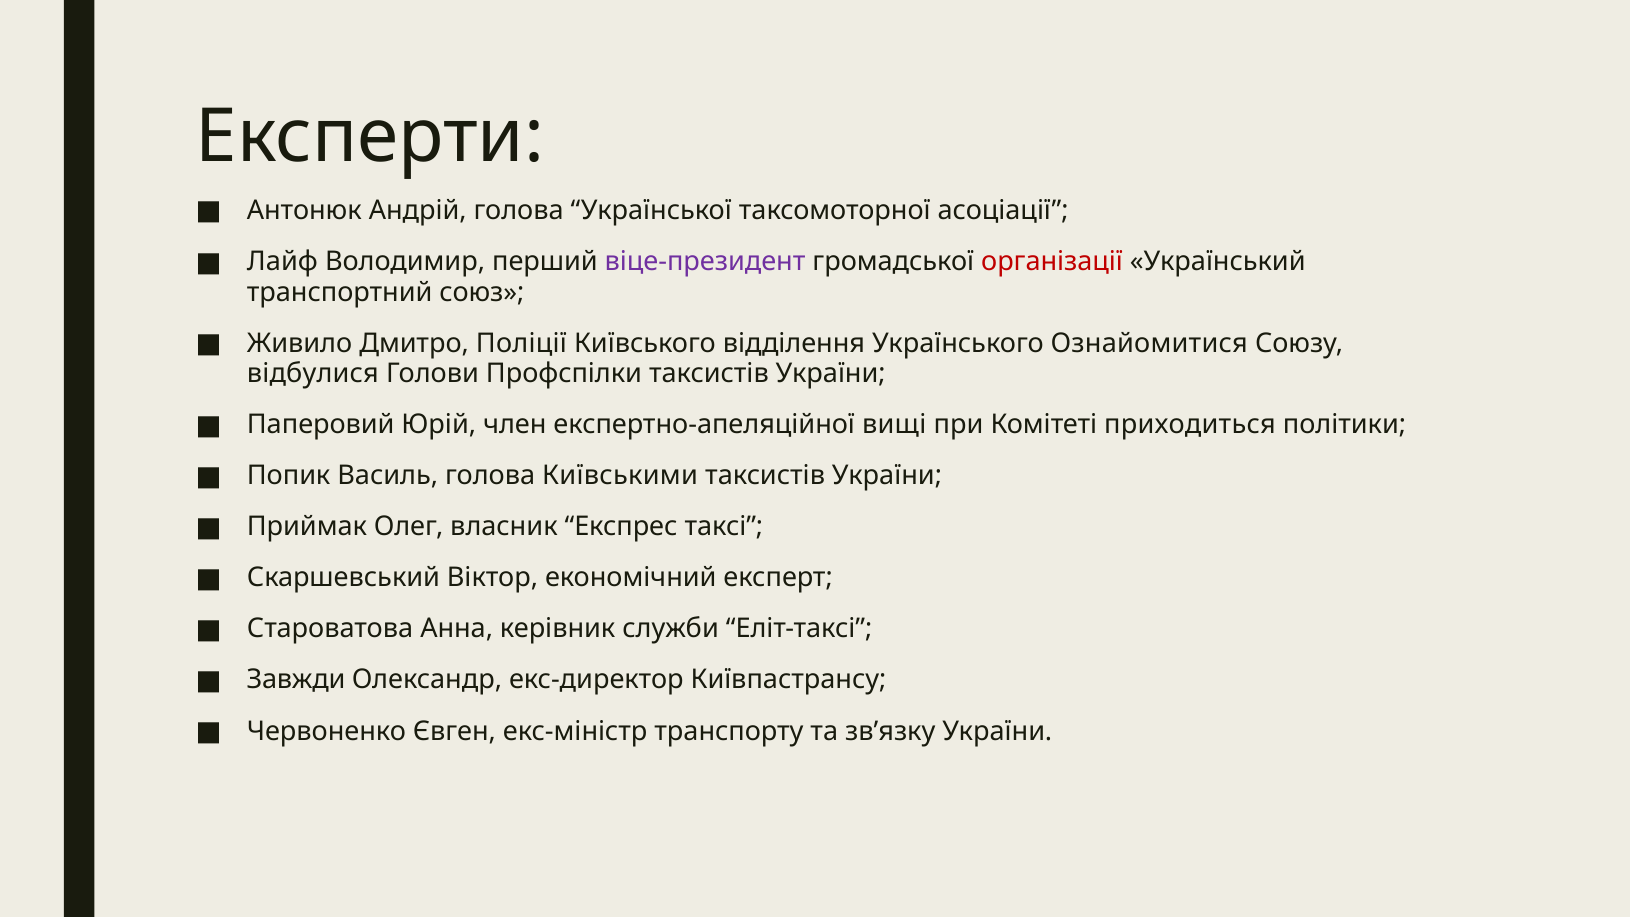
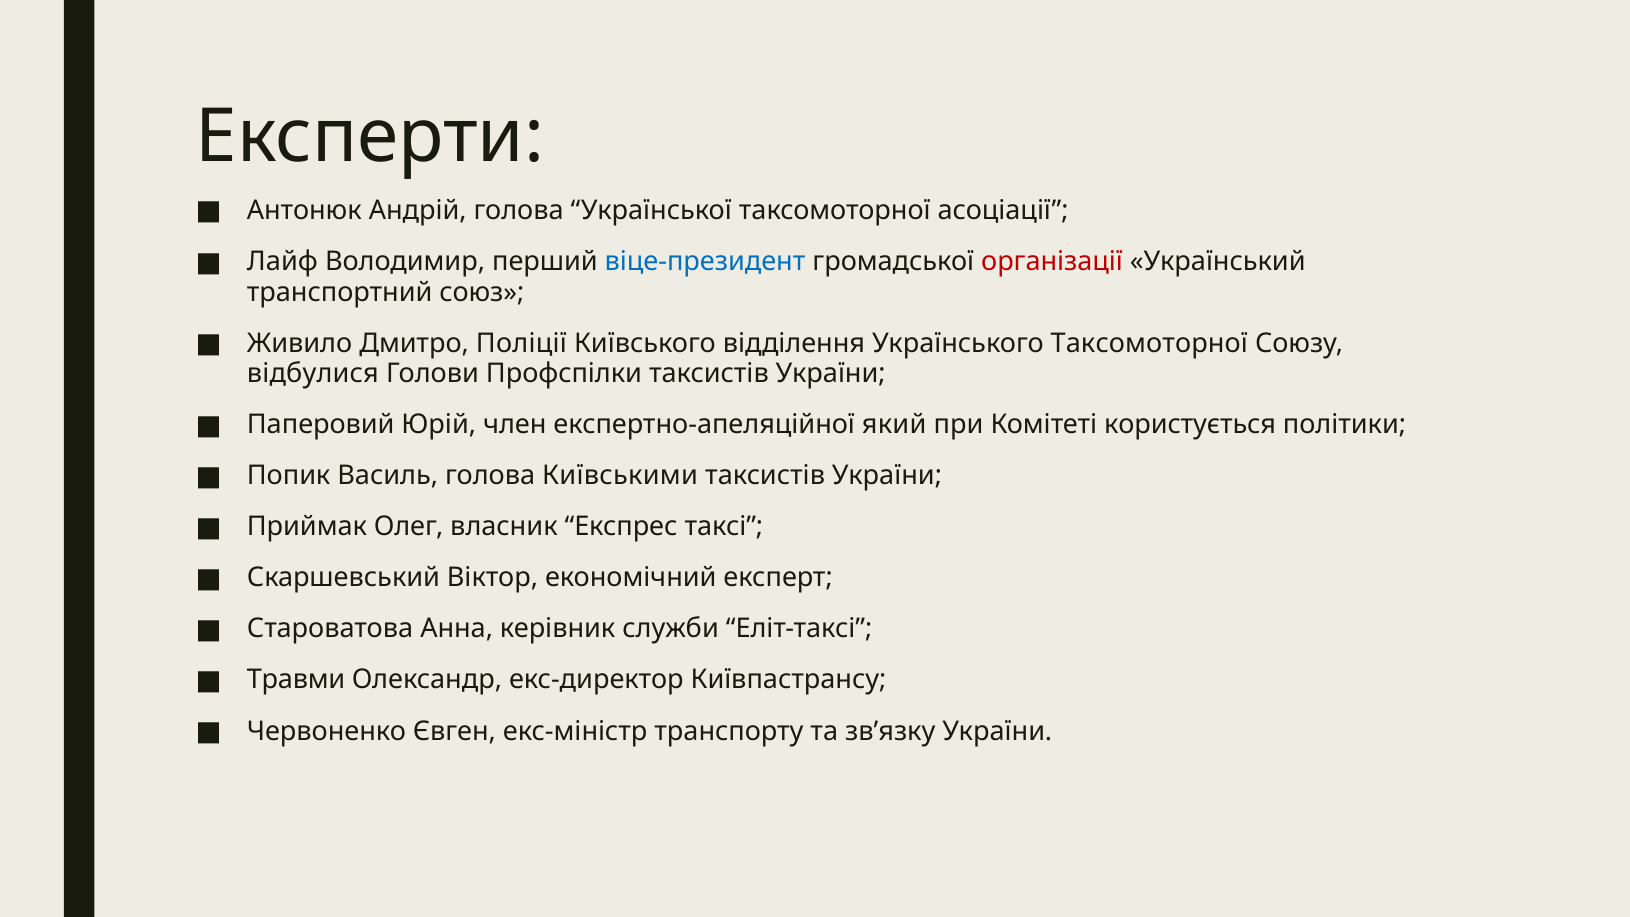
віце-президент colour: purple -> blue
Українського Ознайомитися: Ознайомитися -> Таксомоторної
вищі: вищі -> який
приходиться: приходиться -> користується
Завжди: Завжди -> Травми
